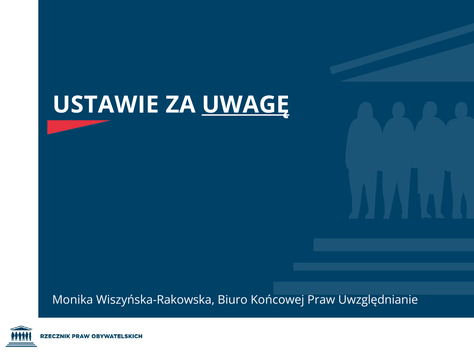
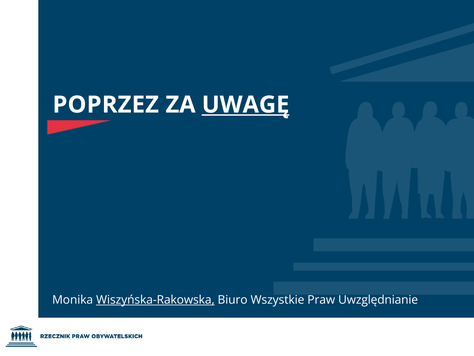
USTAWIE: USTAWIE -> POPRZEZ
Wiszyńska-Rakowska underline: none -> present
Końcowej: Końcowej -> Wszystkie
